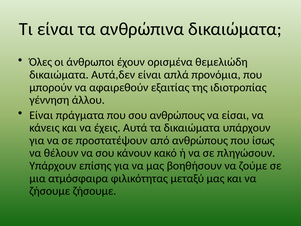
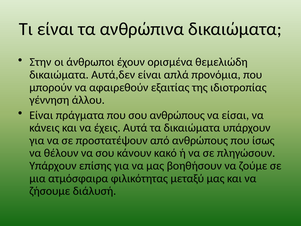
Όλες: Όλες -> Στην
ζήσουµε ζήσουµε: ζήσουµε -> διάλυσή
